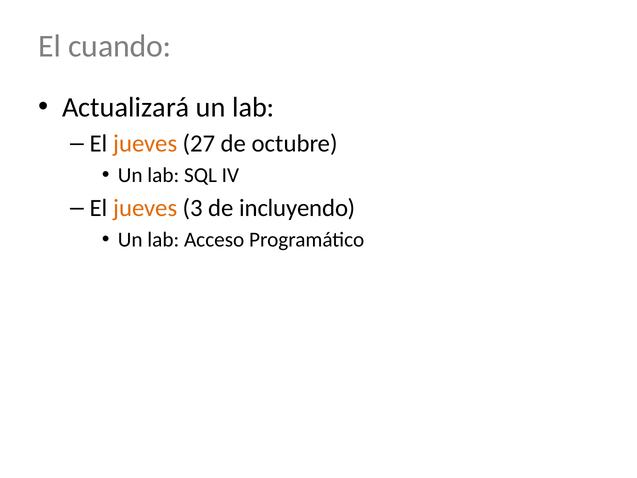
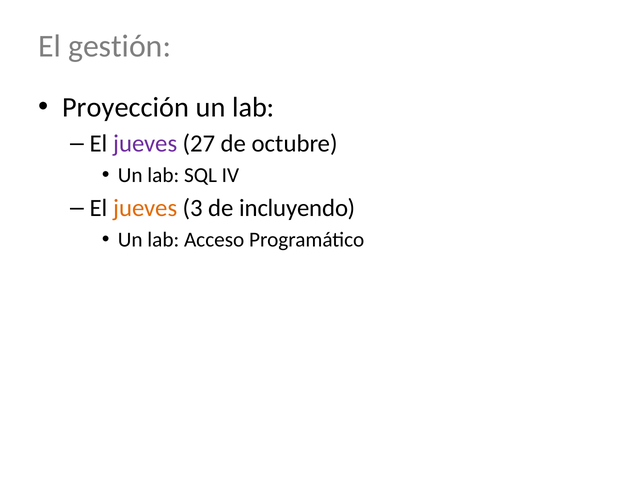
cuando: cuando -> gestión
Actualizará: Actualizará -> Proyección
jueves at (145, 144) colour: orange -> purple
